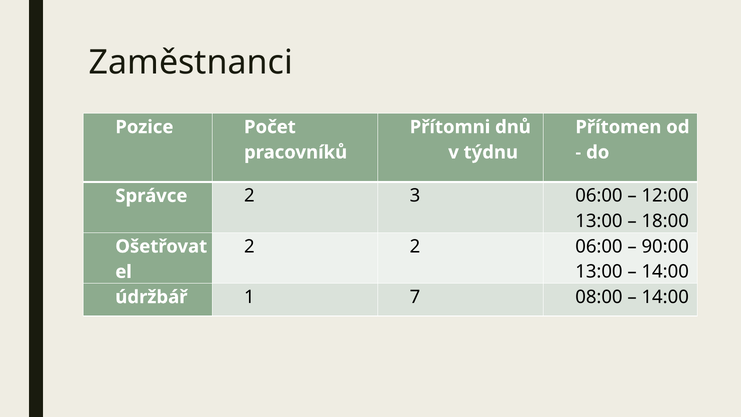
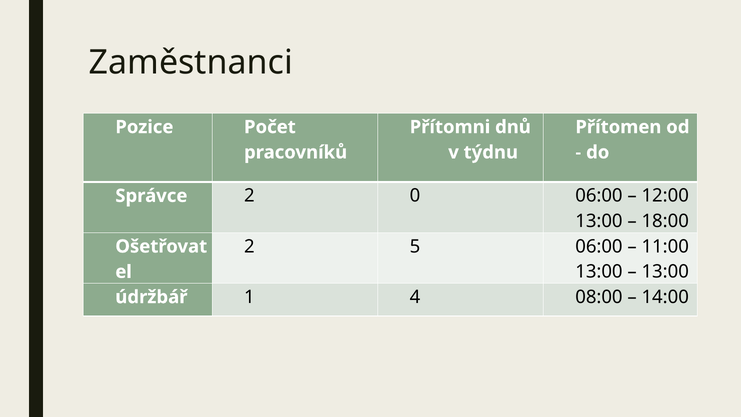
3: 3 -> 0
2 2: 2 -> 5
90:00: 90:00 -> 11:00
14:00 at (665, 272): 14:00 -> 13:00
7: 7 -> 4
